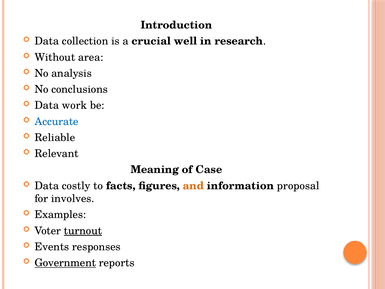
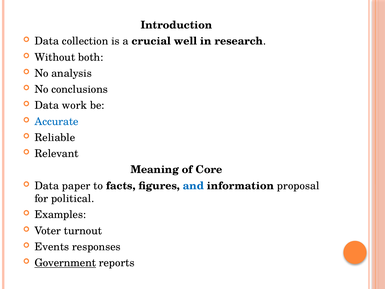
area: area -> both
Case: Case -> Core
costly: costly -> paper
and colour: orange -> blue
involves: involves -> political
turnout underline: present -> none
